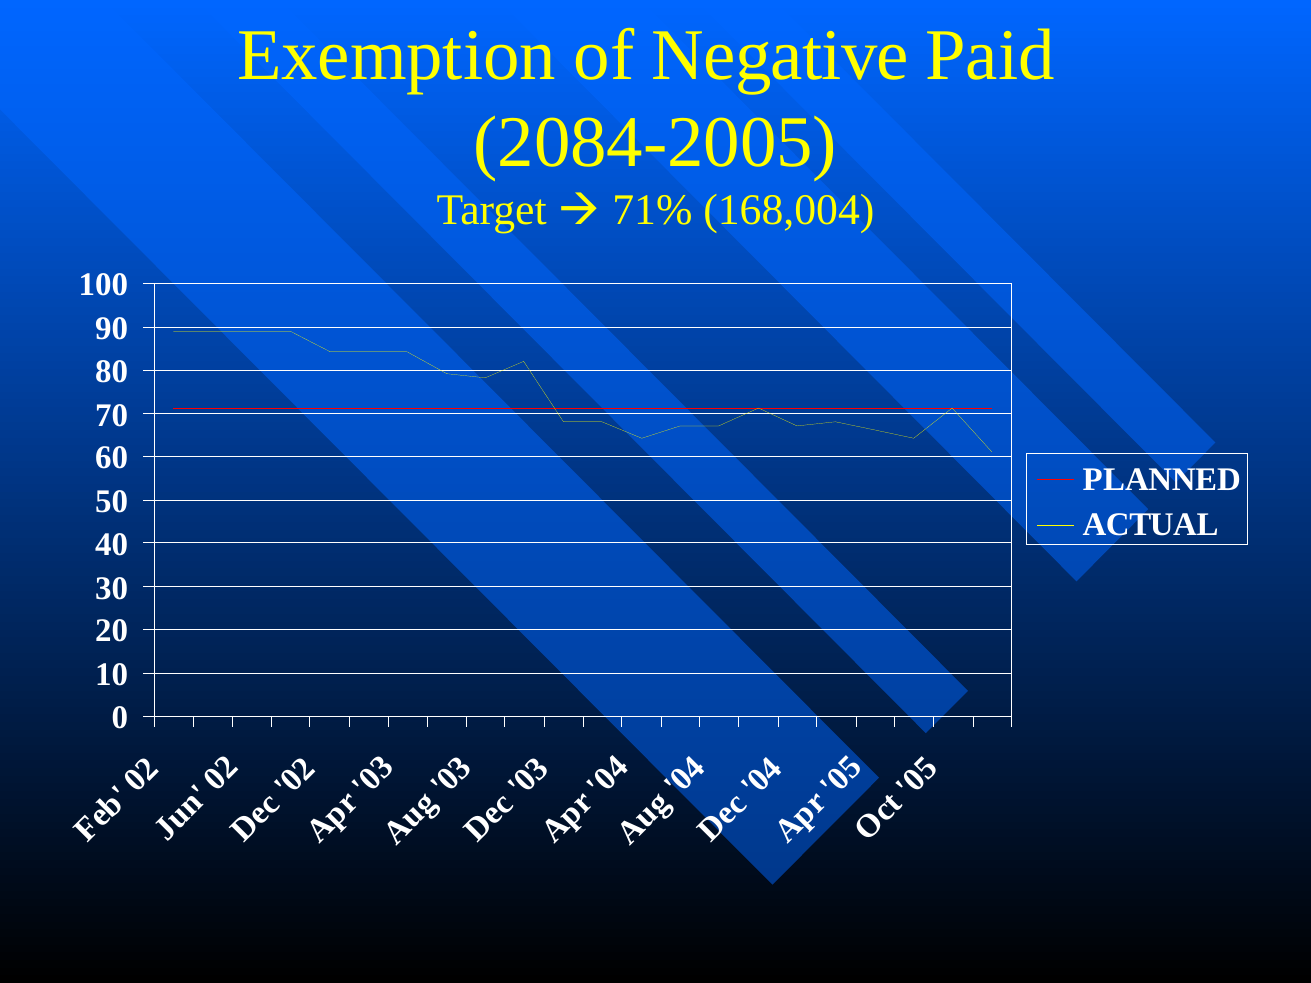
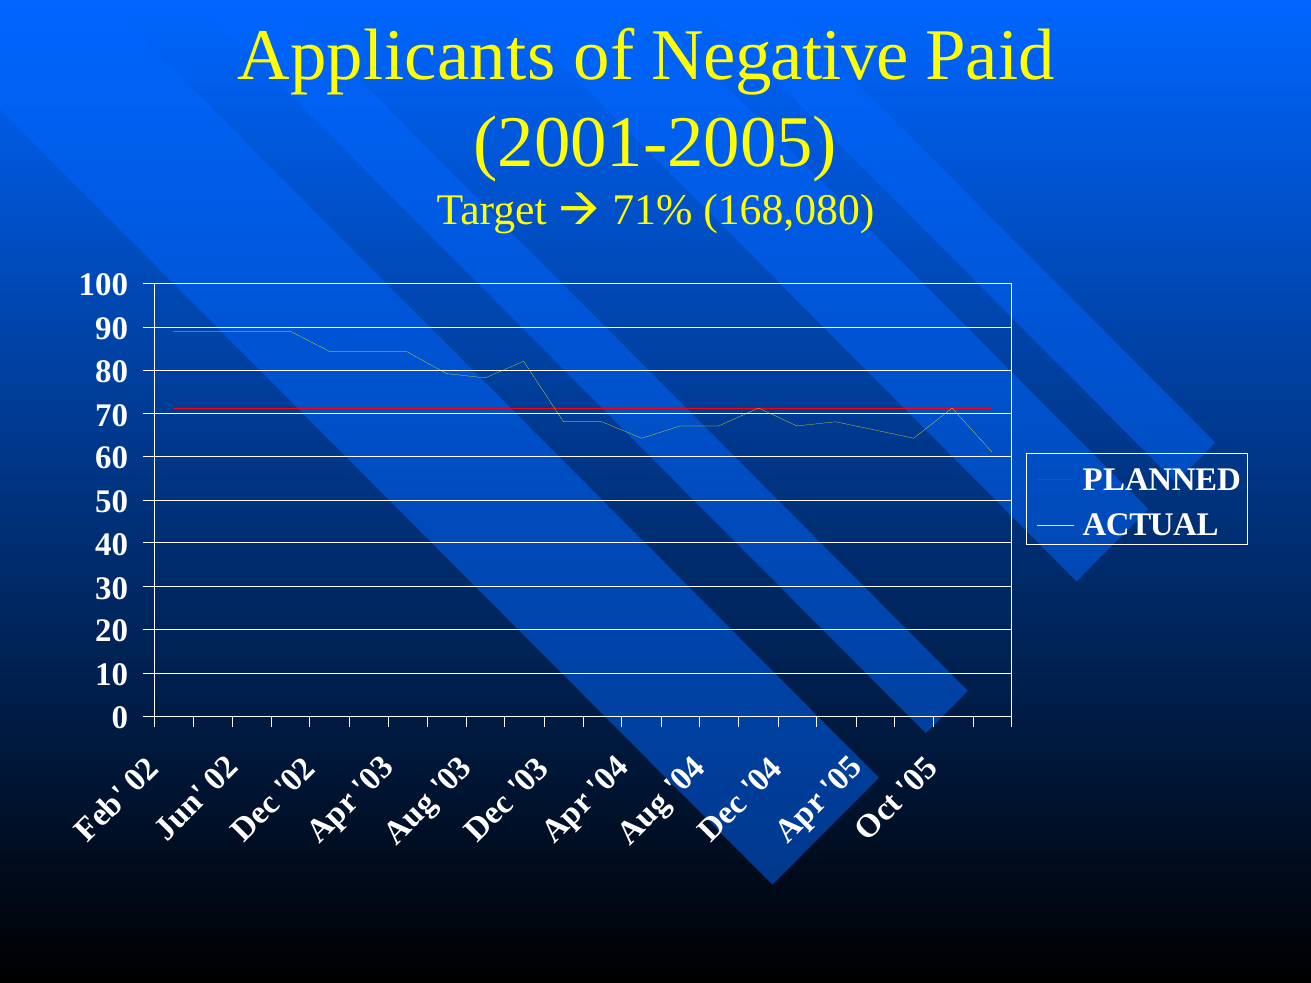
Exemption: Exemption -> Applicants
2084-2005: 2084-2005 -> 2001-2005
168,004: 168,004 -> 168,080
